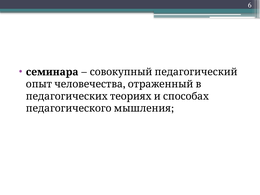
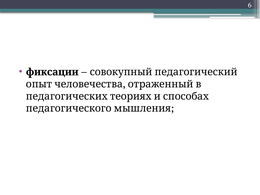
семинара: семинара -> фиксации
